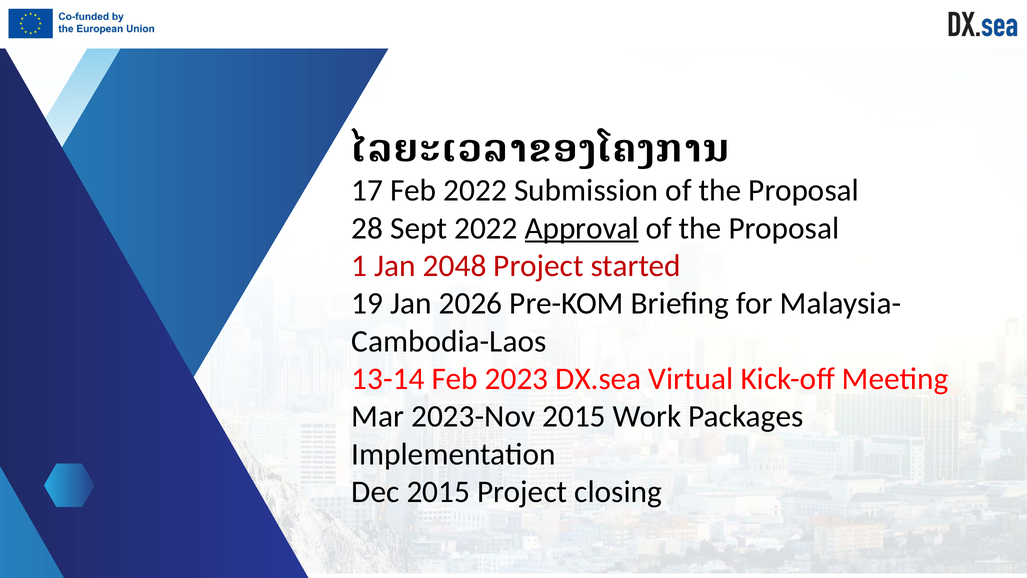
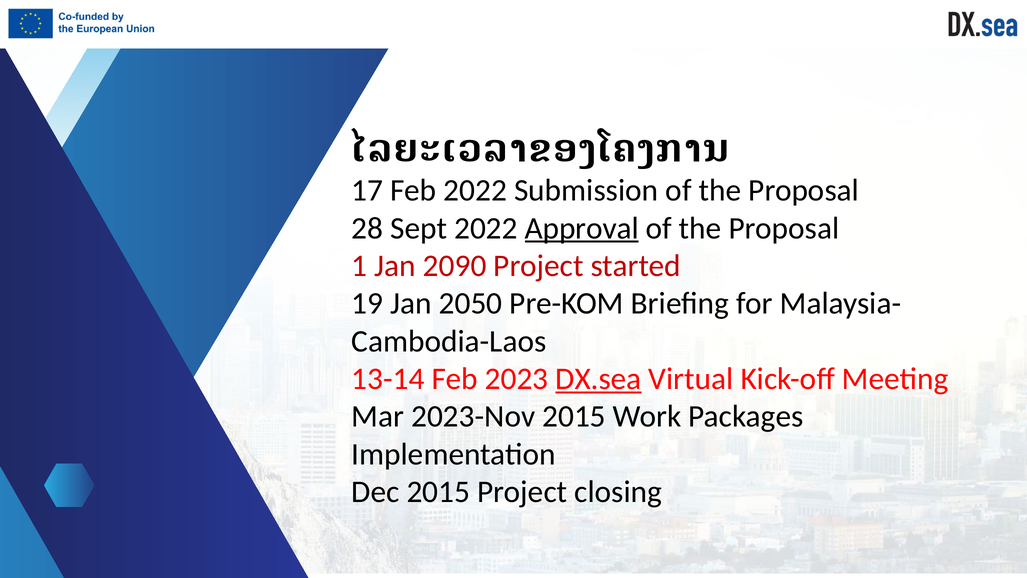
2048: 2048 -> 2090
2026: 2026 -> 2050
DX.sea underline: none -> present
